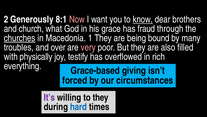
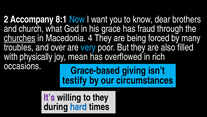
Generously: Generously -> Accompany
Now colour: pink -> light blue
know underline: present -> none
1: 1 -> 4
bound: bound -> forced
very colour: pink -> light blue
testify: testify -> mean
everything: everything -> occasions
forced: forced -> testify
